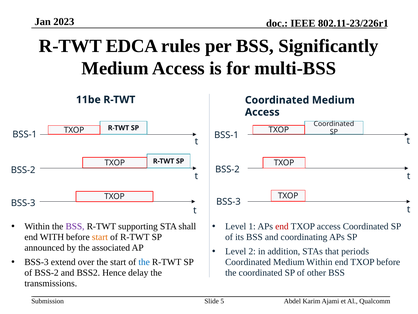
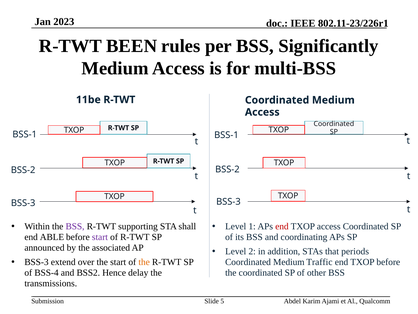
EDCA: EDCA -> BEEN
WITH: WITH -> ABLE
start at (100, 237) colour: orange -> purple
the at (144, 262) colour: blue -> orange
Medium Within: Within -> Traffic
of BSS-2: BSS-2 -> BSS-4
